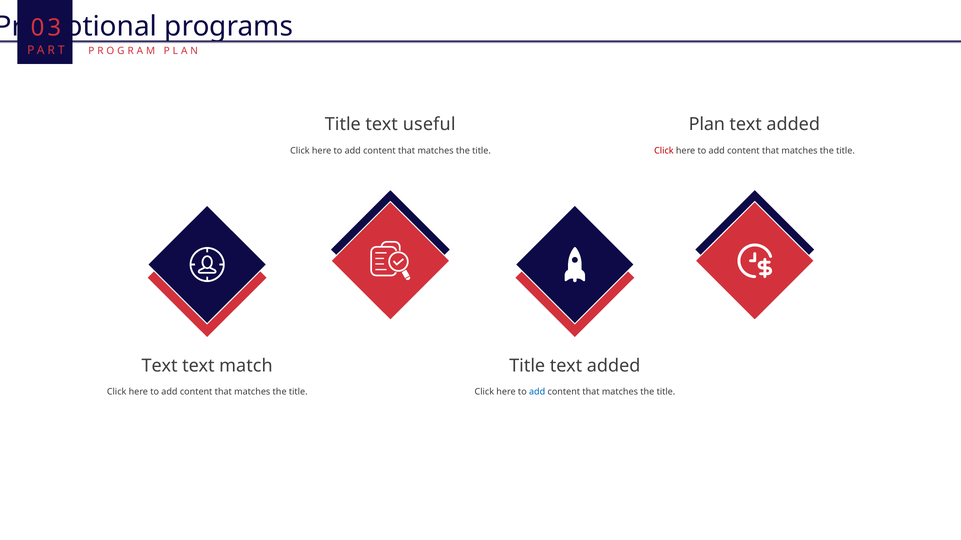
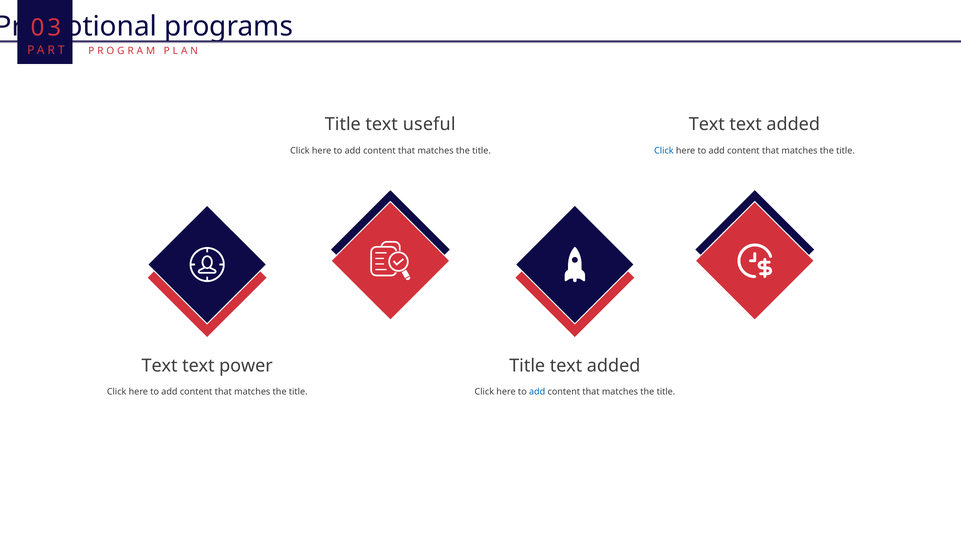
Plan at (707, 125): Plan -> Text
Click at (664, 151) colour: red -> blue
match: match -> power
